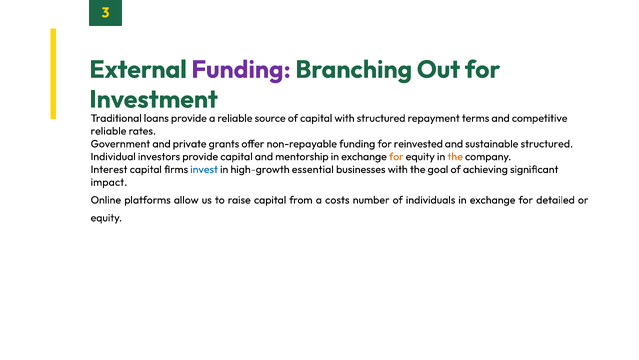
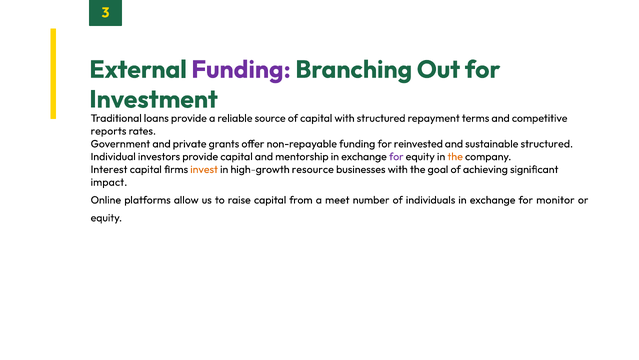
reliable at (109, 131): reliable -> reports
for at (396, 156) colour: orange -> purple
invest colour: blue -> orange
essential: essential -> resource
costs: costs -> meet
detailed: detailed -> monitor
